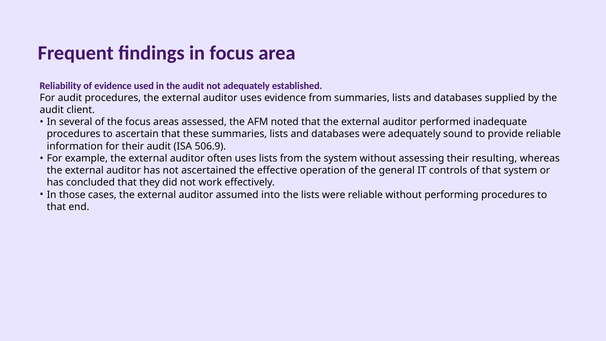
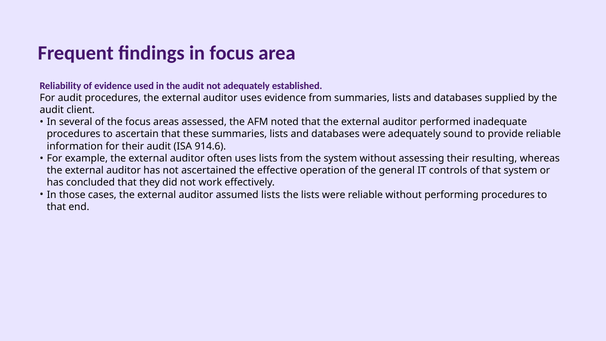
506.9: 506.9 -> 914.6
assumed into: into -> lists
